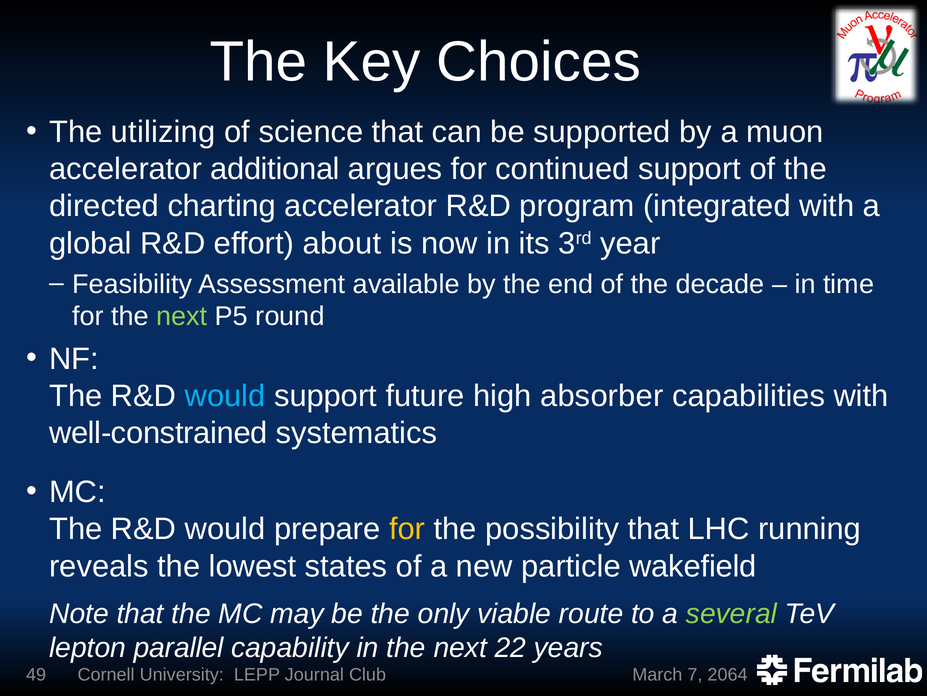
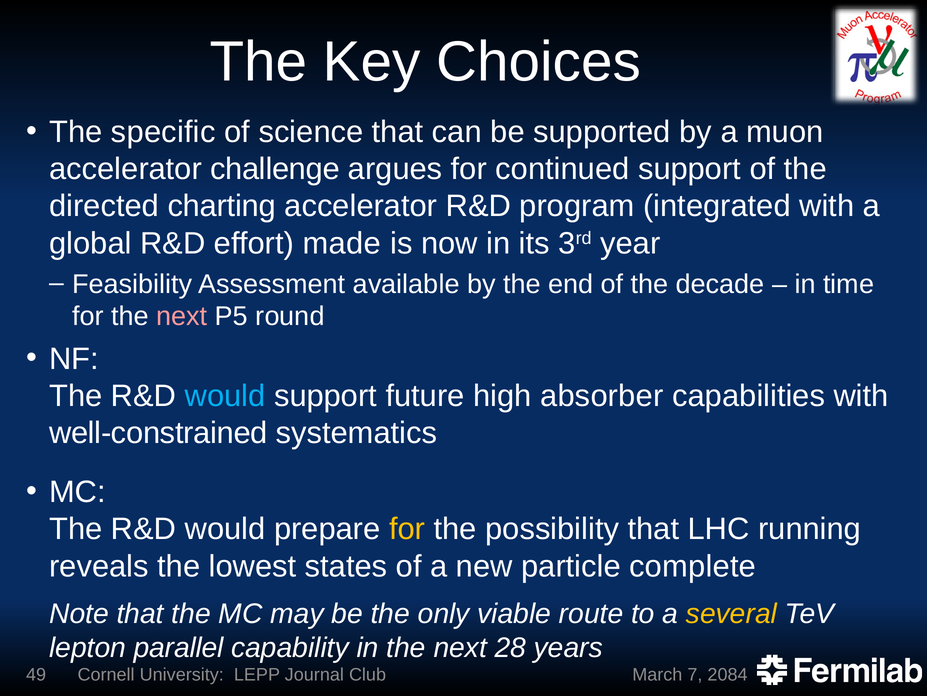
utilizing: utilizing -> specific
additional: additional -> challenge
about: about -> made
next at (182, 316) colour: light green -> pink
wakefield: wakefield -> complete
several colour: light green -> yellow
22: 22 -> 28
2064: 2064 -> 2084
